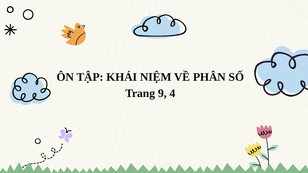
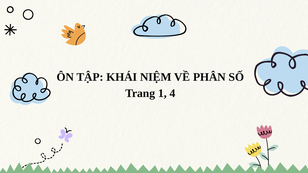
9: 9 -> 1
